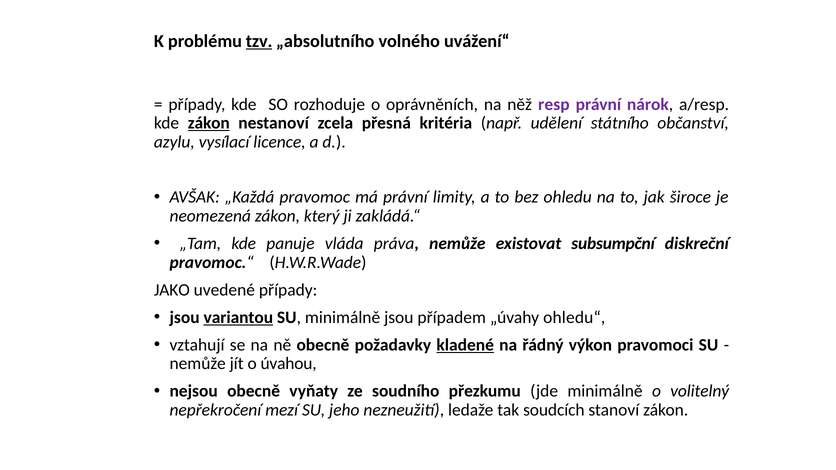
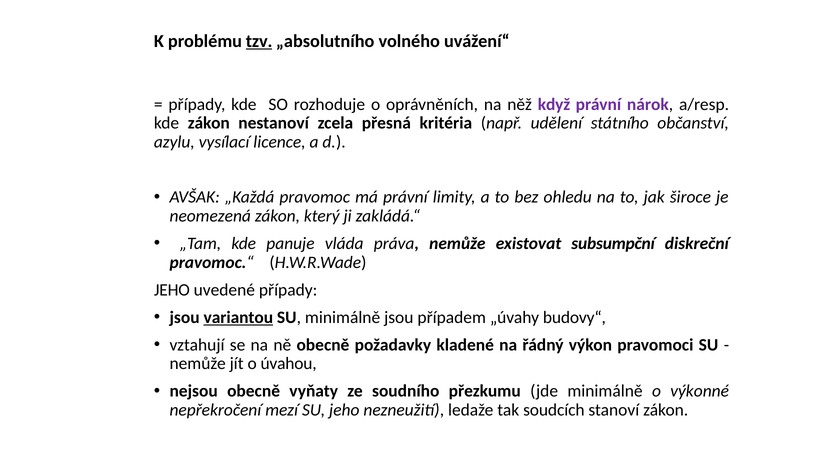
resp: resp -> když
zákon at (209, 123) underline: present -> none
JAKO at (172, 290): JAKO -> JEHO
ohledu“: ohledu“ -> budovy“
kladené underline: present -> none
volitelný: volitelný -> výkonné
